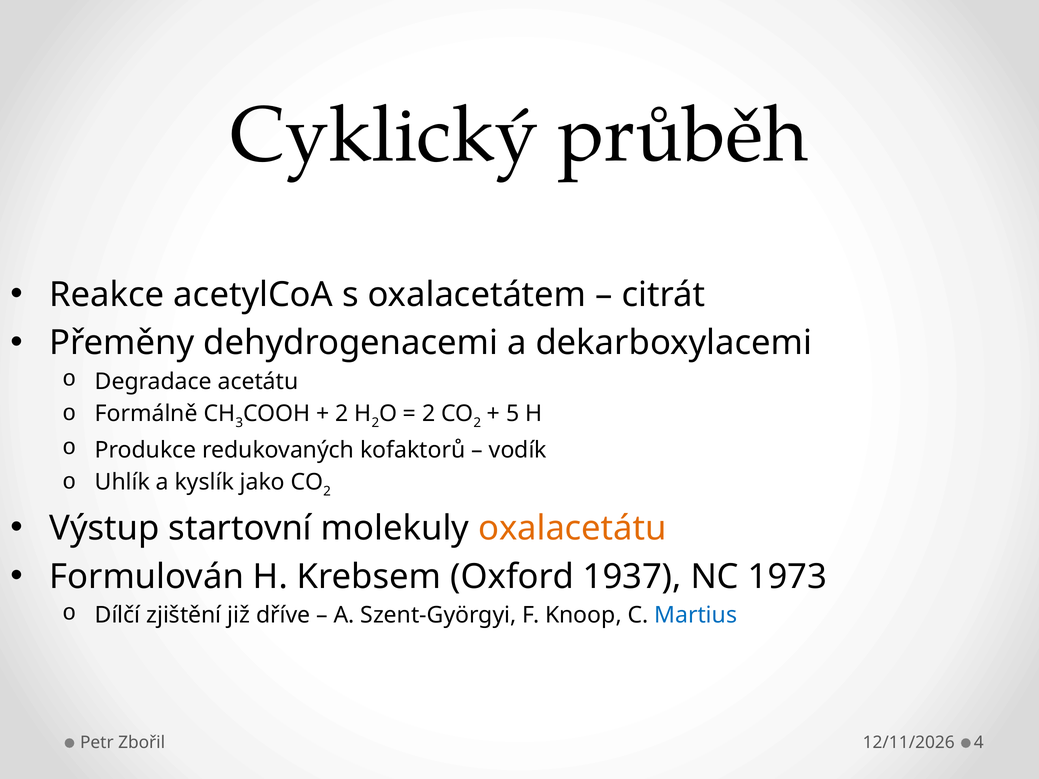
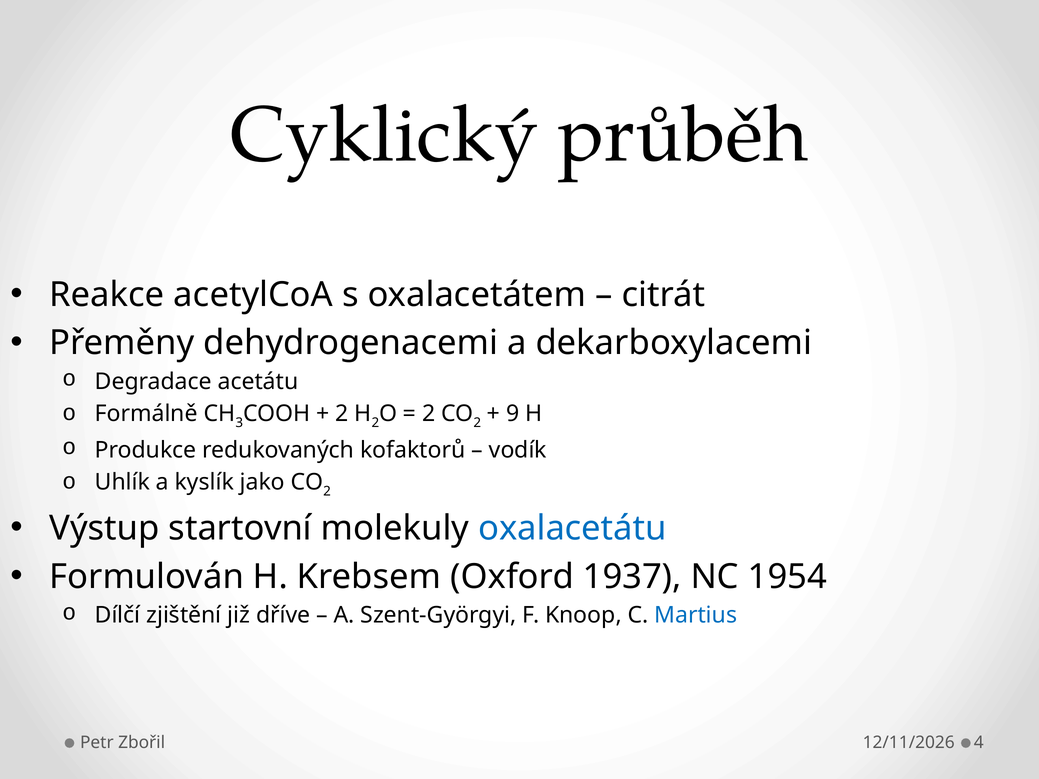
5: 5 -> 9
oxalacetátu colour: orange -> blue
1973: 1973 -> 1954
